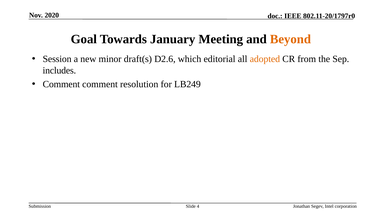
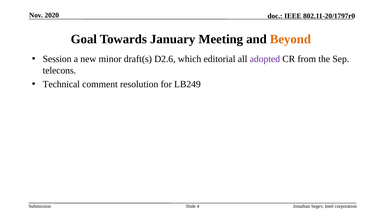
adopted colour: orange -> purple
includes: includes -> telecons
Comment at (61, 84): Comment -> Technical
